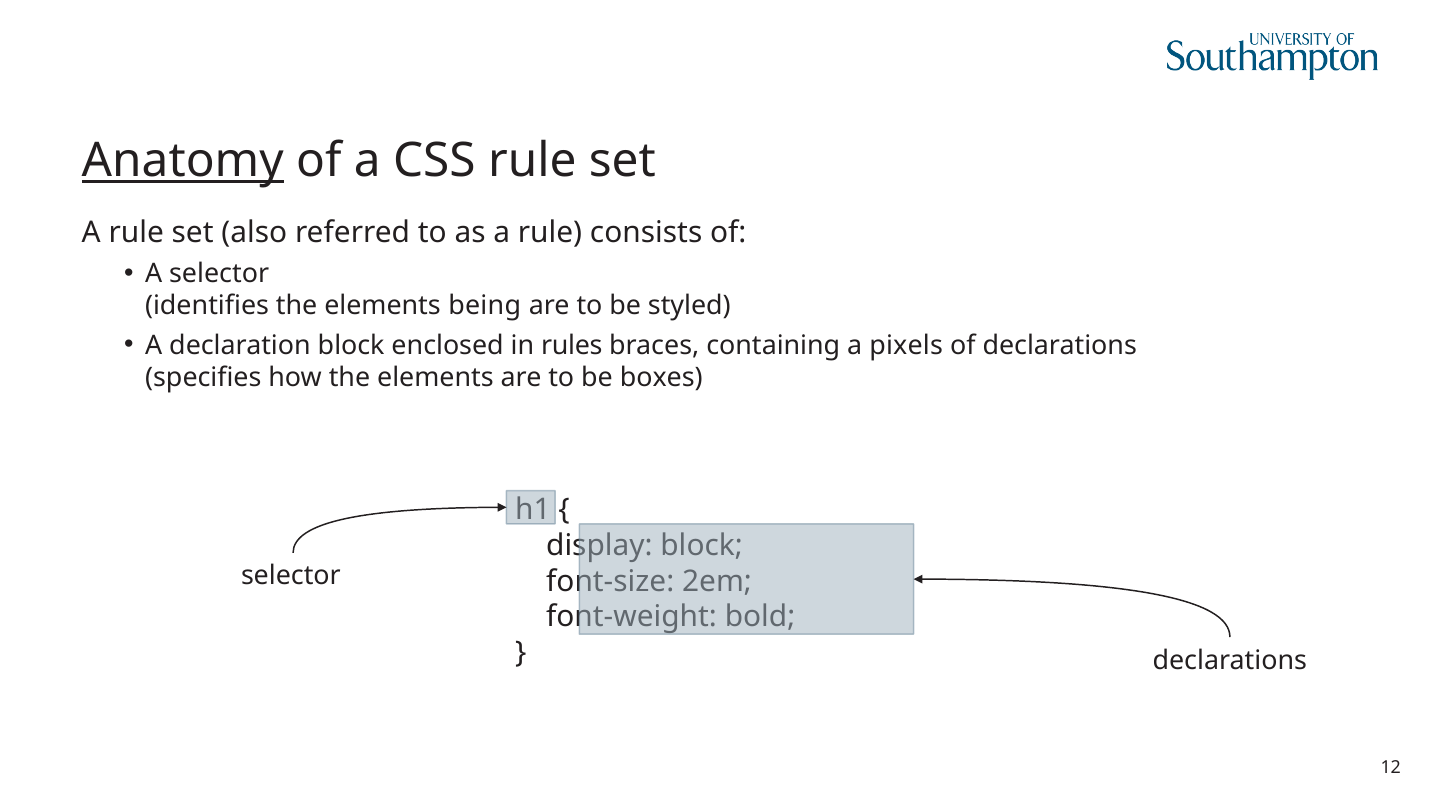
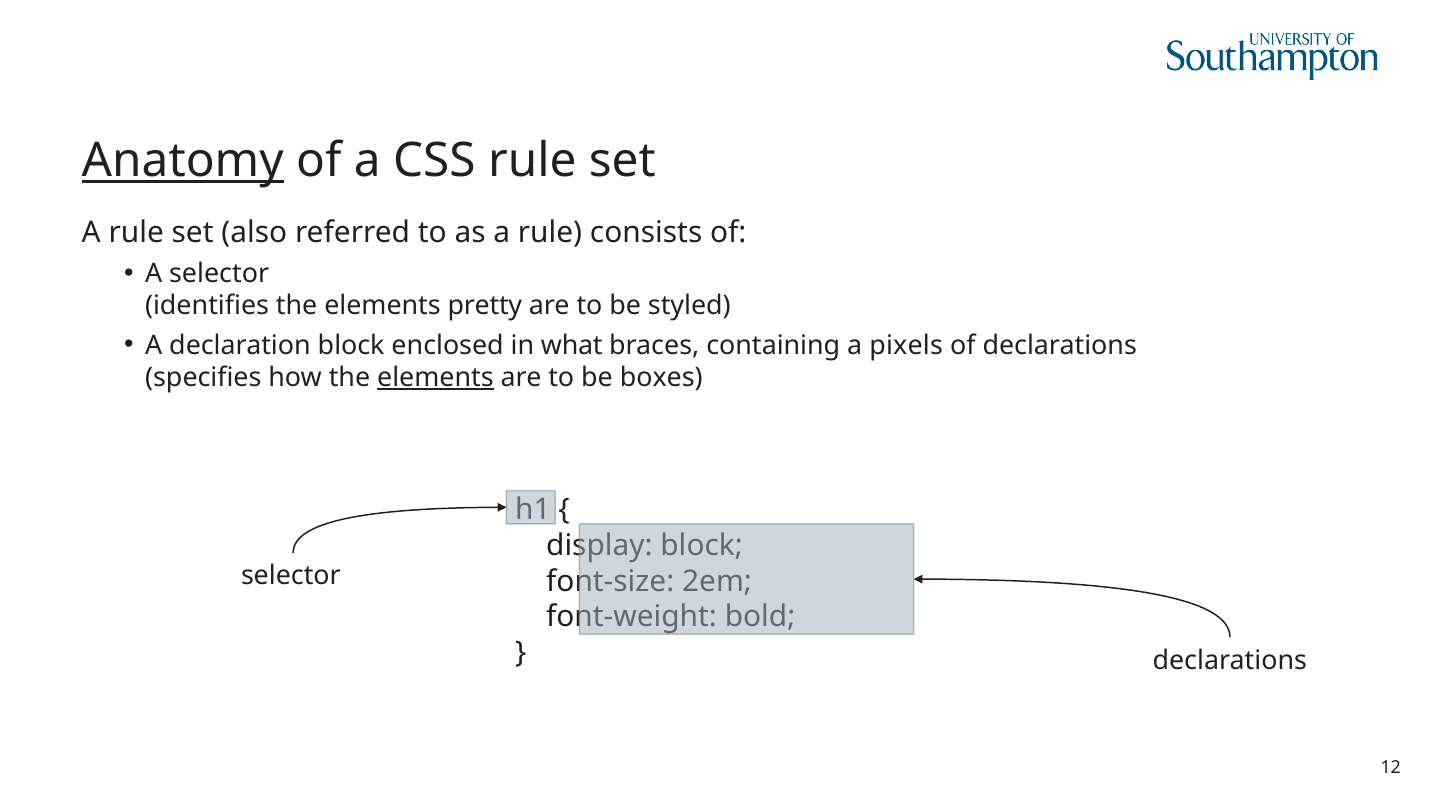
being: being -> pretty
rules: rules -> what
elements at (435, 378) underline: none -> present
